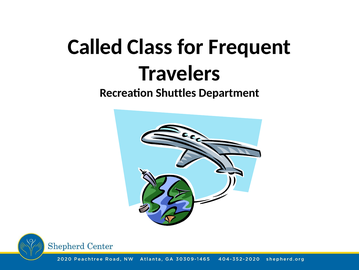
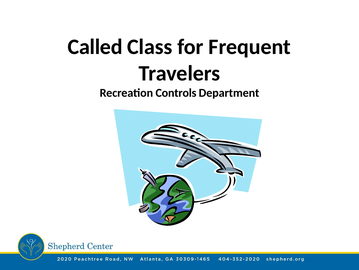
Shuttles: Shuttles -> Controls
